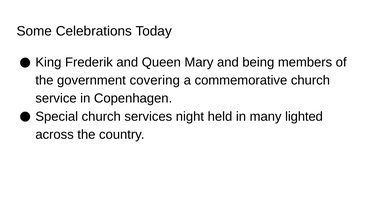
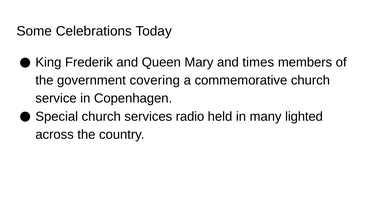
being: being -> times
night: night -> radio
